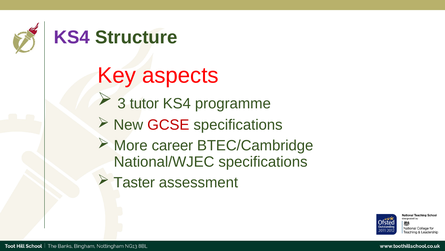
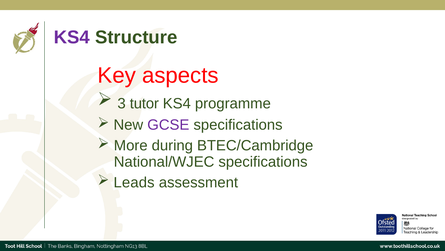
GCSE colour: red -> purple
career: career -> during
Taster: Taster -> Leads
